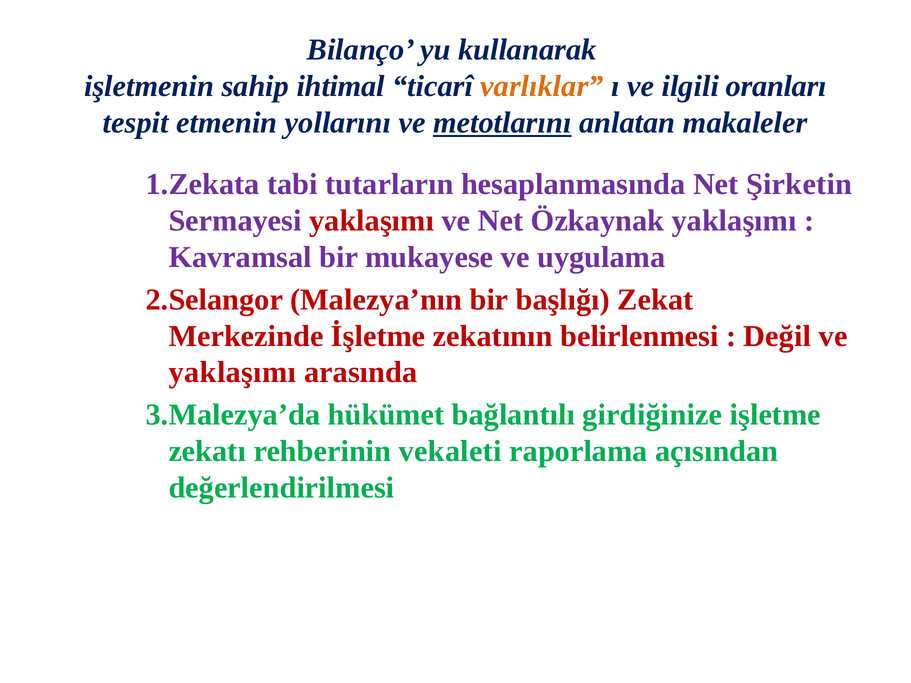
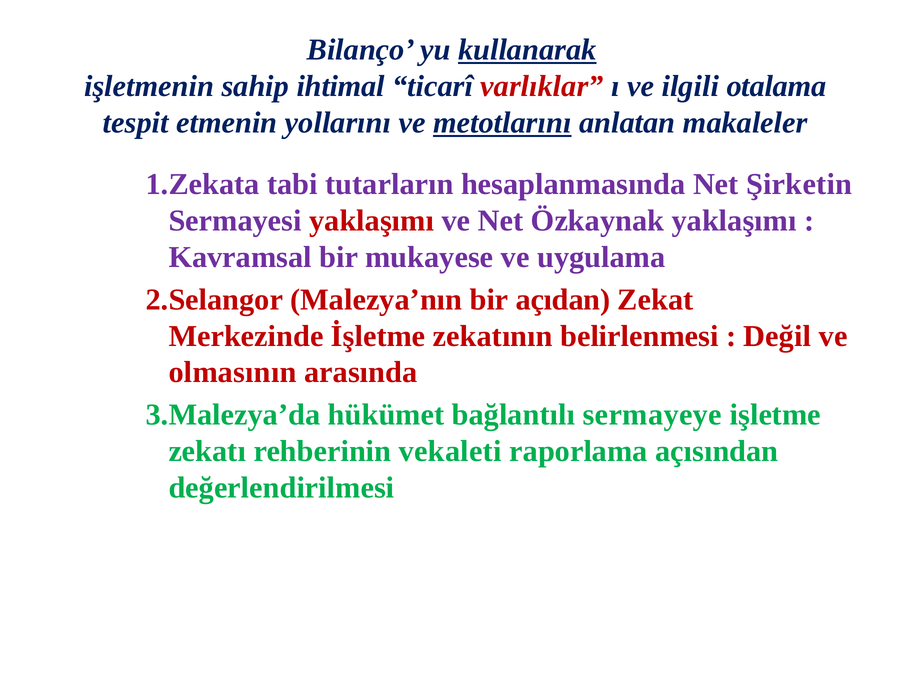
kullanarak underline: none -> present
varlıklar colour: orange -> red
oranları: oranları -> otalama
başlığı: başlığı -> açıdan
yaklaşımı at (232, 373): yaklaşımı -> olmasının
girdiğinize: girdiğinize -> sermayeye
